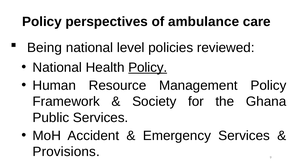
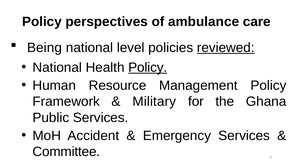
reviewed underline: none -> present
Society: Society -> Military
Provisions: Provisions -> Committee
